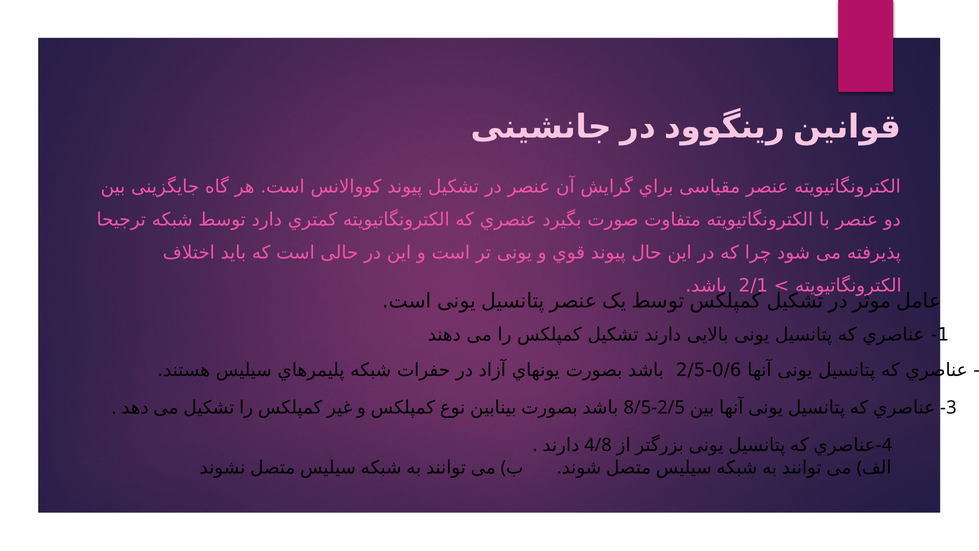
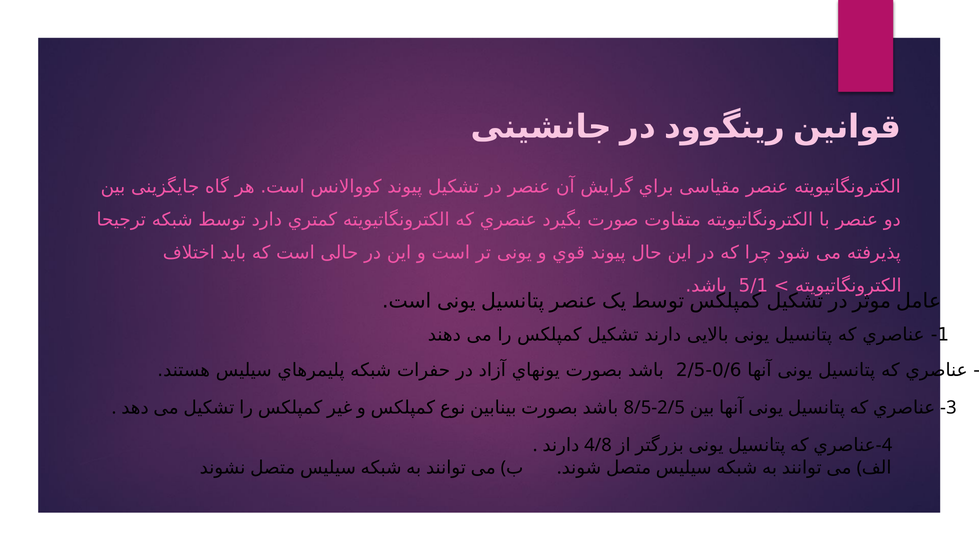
2/1: 2/1 -> 5/1
